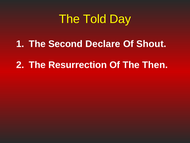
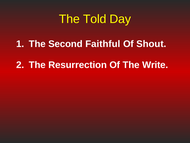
Declare: Declare -> Faithful
Then: Then -> Write
